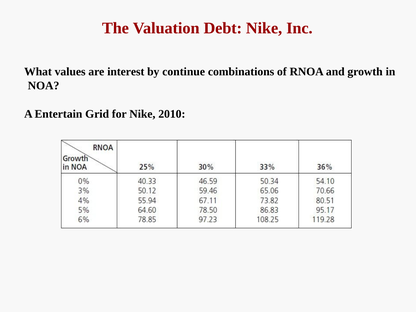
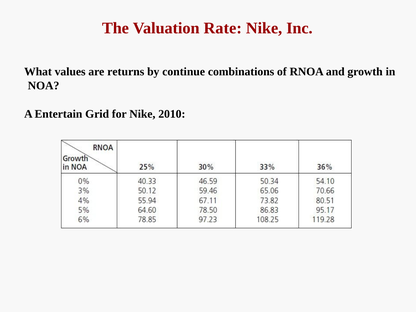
Debt: Debt -> Rate
interest: interest -> returns
